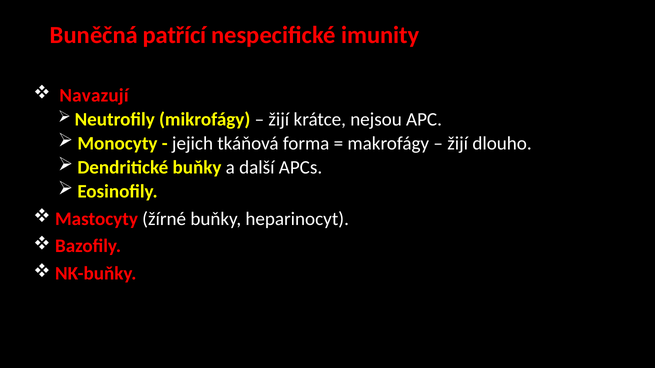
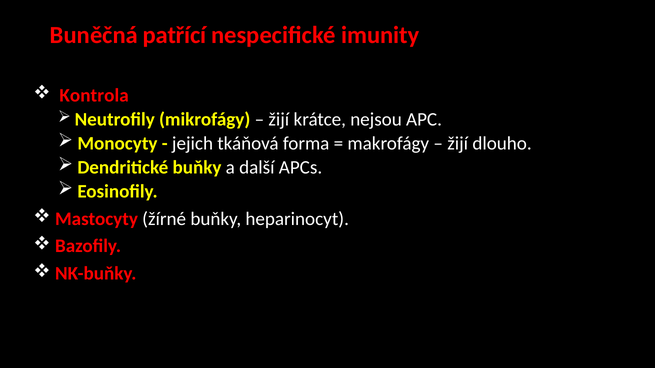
Navazují: Navazují -> Kontrola
